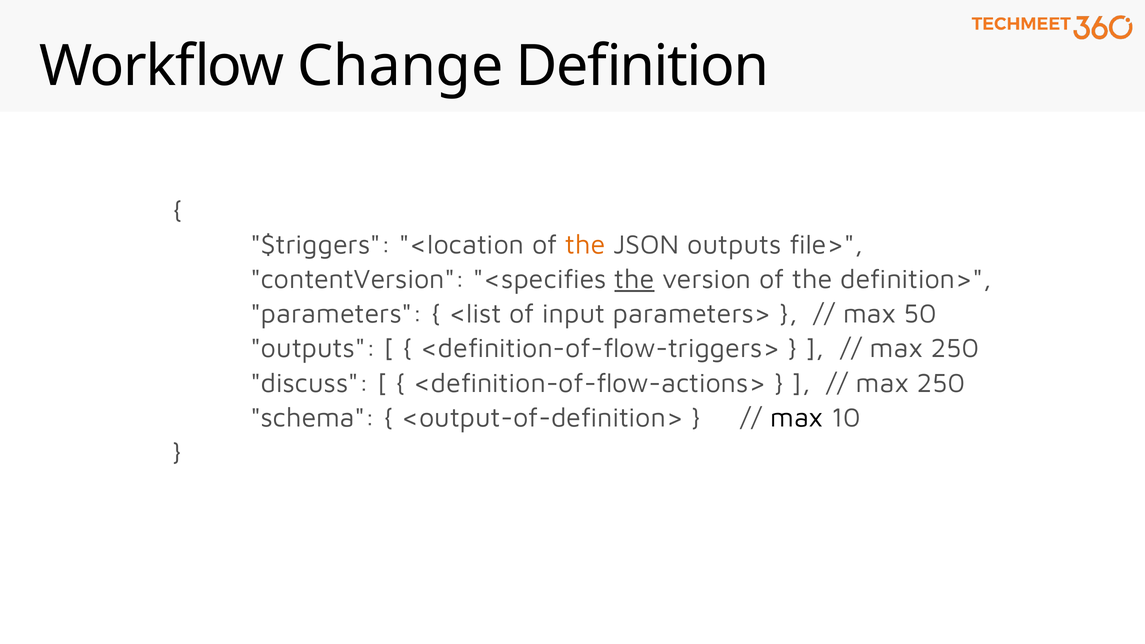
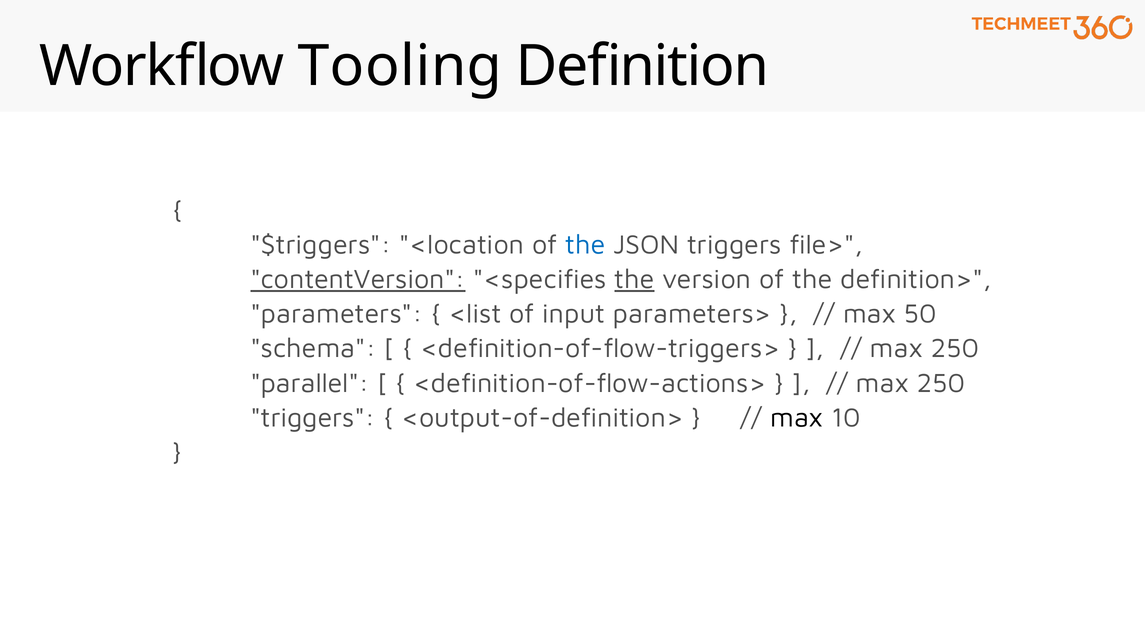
Change: Change -> Tooling
the at (585, 245) colour: orange -> blue
JSON outputs: outputs -> triggers
contentVersion underline: none -> present
outputs at (313, 349): outputs -> schema
discuss: discuss -> parallel
schema at (313, 418): schema -> triggers
